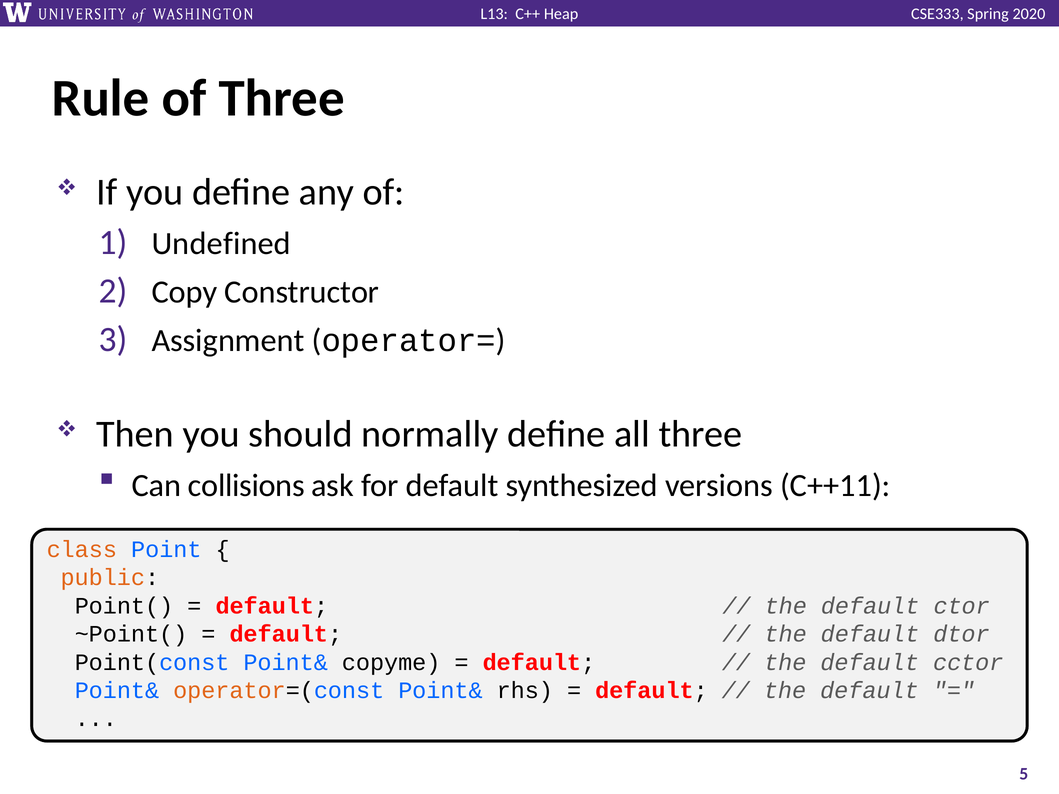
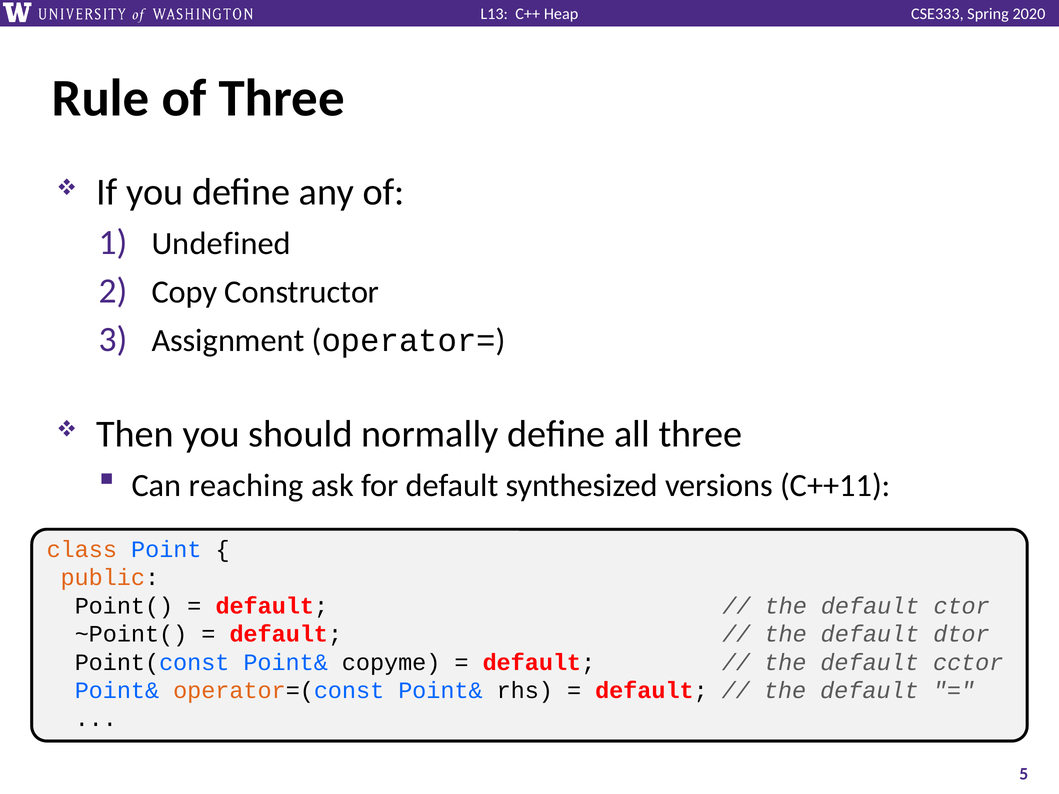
collisions: collisions -> reaching
